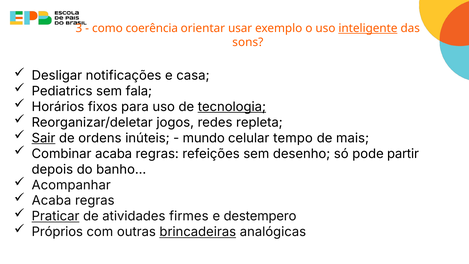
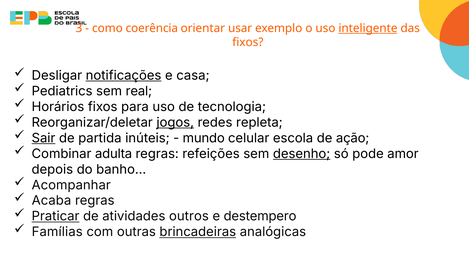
sons at (248, 42): sons -> fixos
notificações underline: none -> present
fala: fala -> real
tecnologia underline: present -> none
jogos underline: none -> present
ordens: ordens -> partida
tempo: tempo -> escola
mais: mais -> ação
Combinar acaba: acaba -> adulta
desenho underline: none -> present
partir: partir -> amor
firmes: firmes -> outros
Próprios: Próprios -> Famílias
